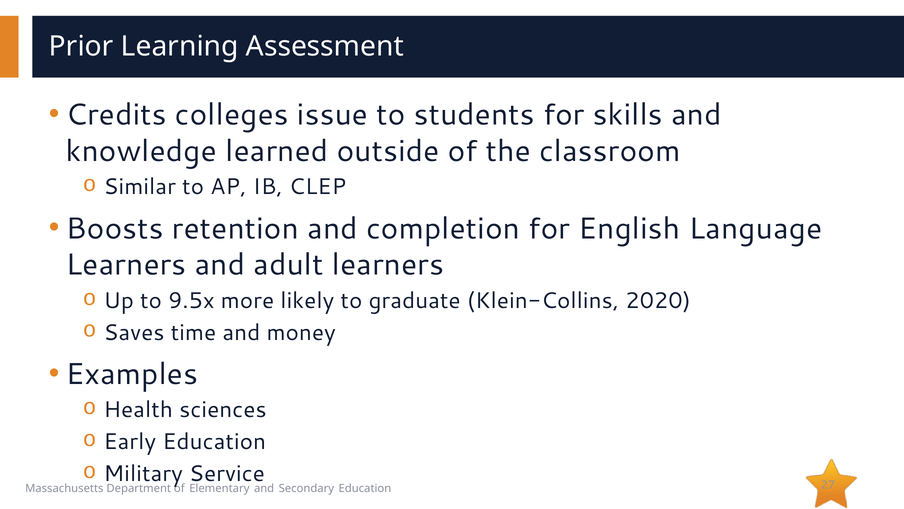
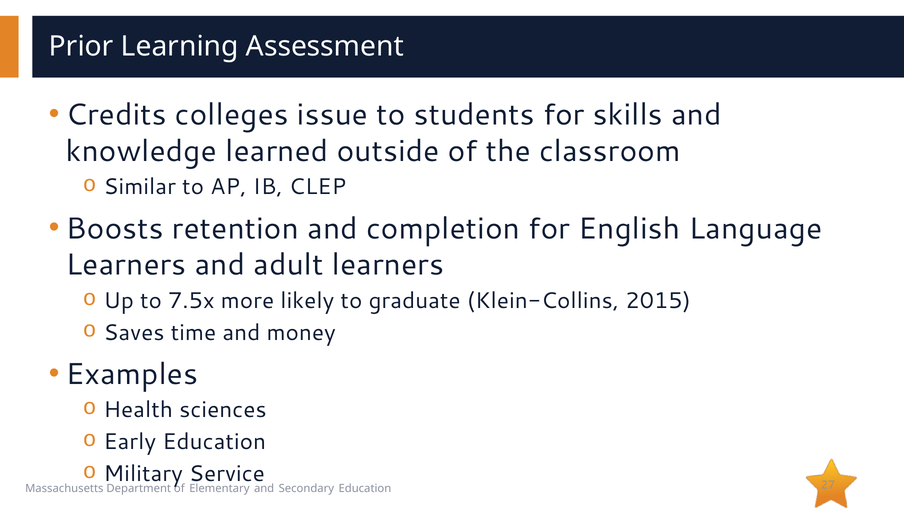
9.5x: 9.5x -> 7.5x
2020: 2020 -> 2015
